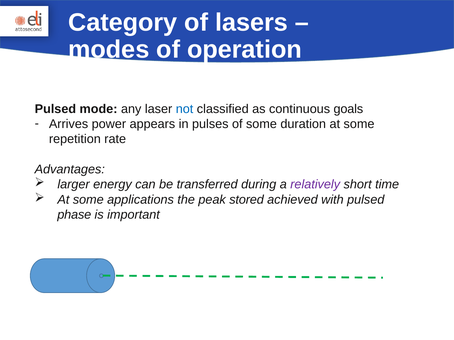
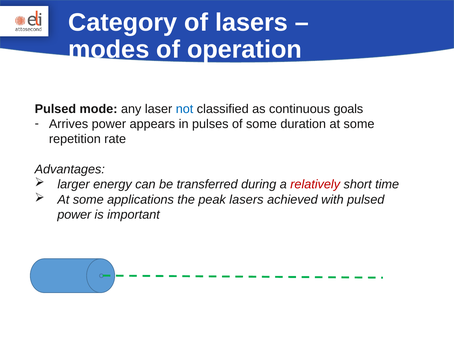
relatively colour: purple -> red
peak stored: stored -> lasers
phase at (74, 215): phase -> power
